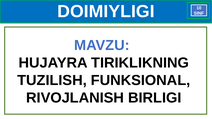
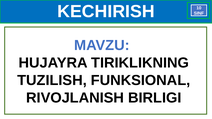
DOIMIYLIGI: DOIMIYLIGI -> KECHIRISH
